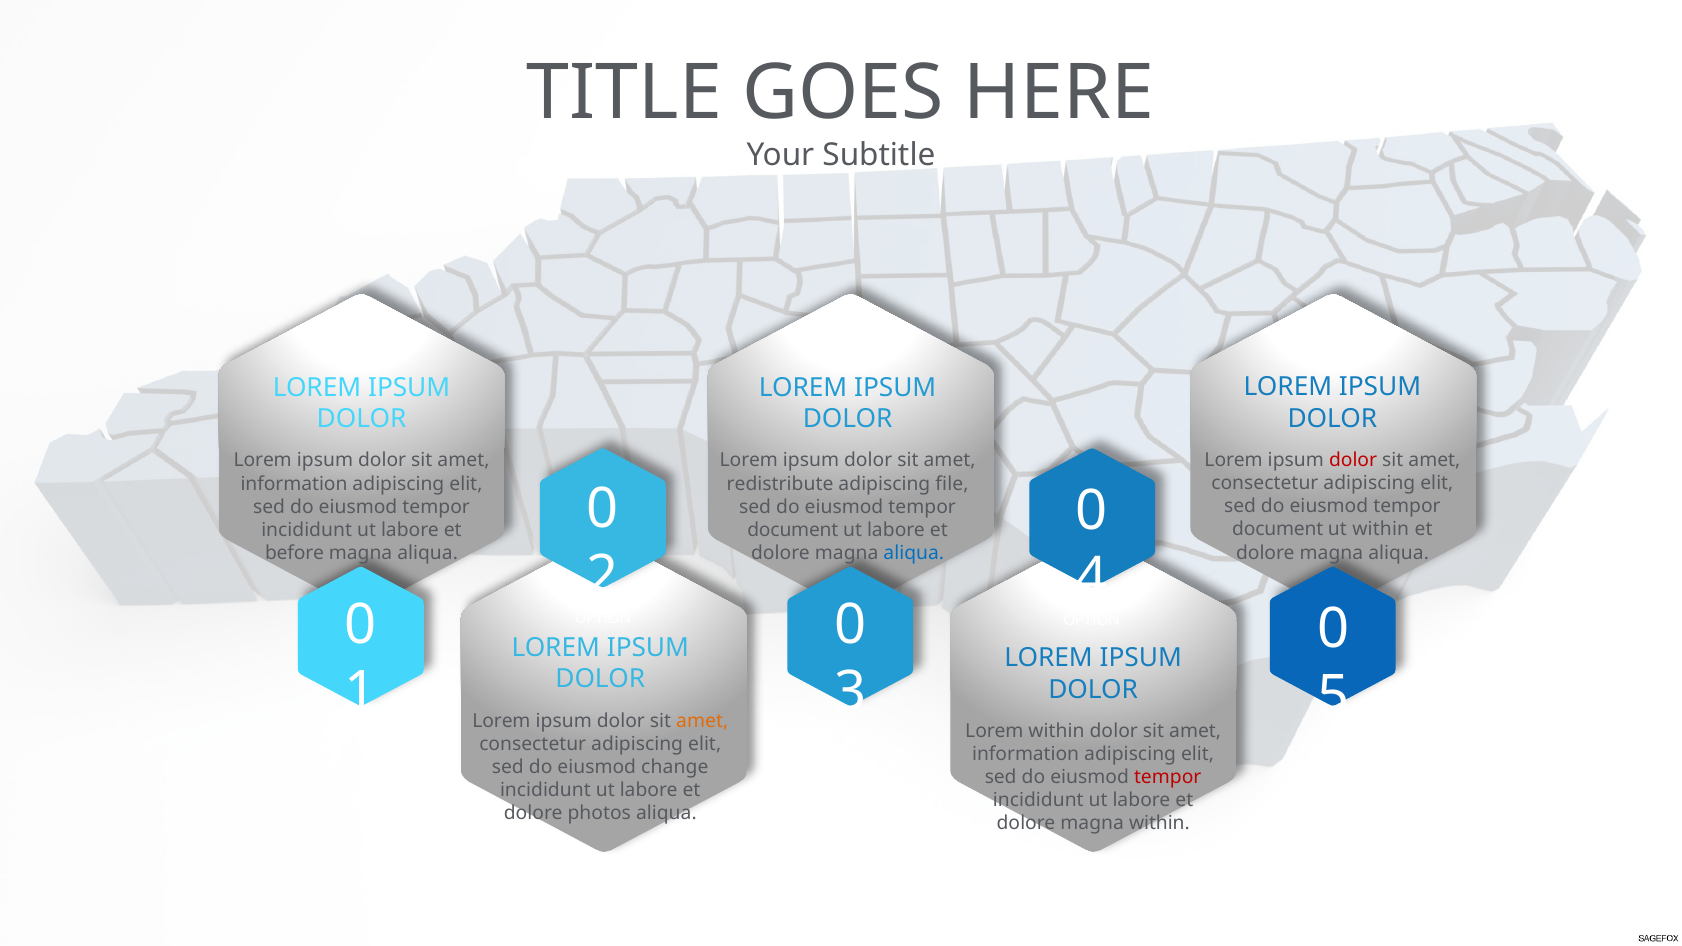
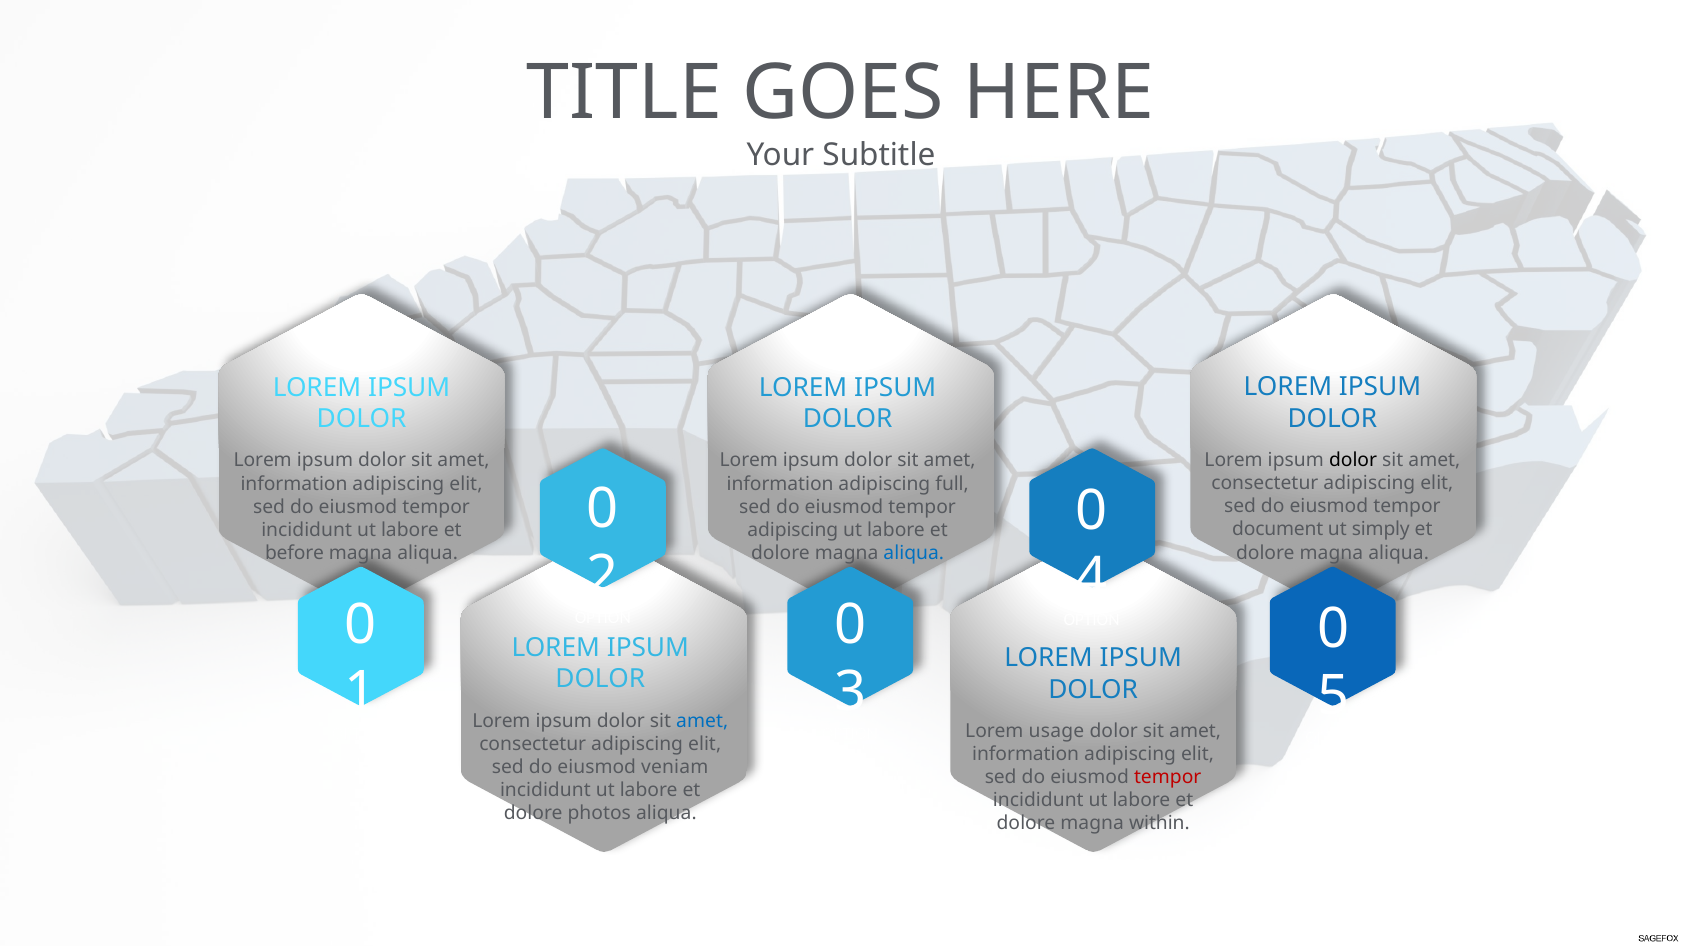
dolor at (1353, 460) colour: red -> black
redistribute at (780, 484): redistribute -> information
file: file -> full
ut within: within -> simply
document at (793, 530): document -> adipiscing
amet at (702, 721) colour: orange -> blue
Lorem within: within -> usage
change: change -> veniam
